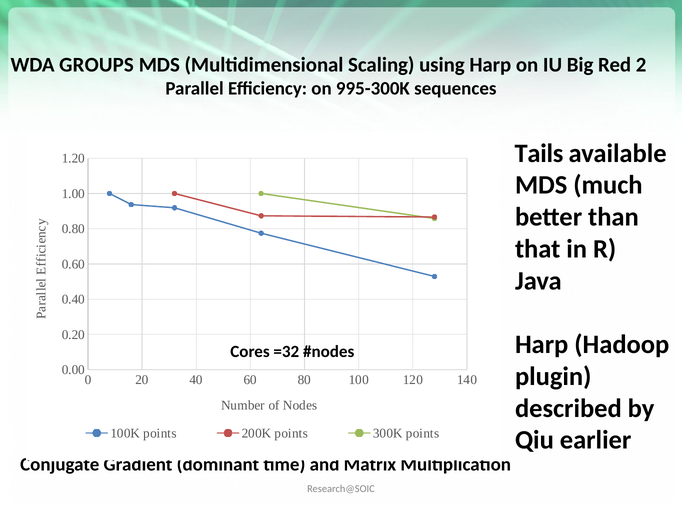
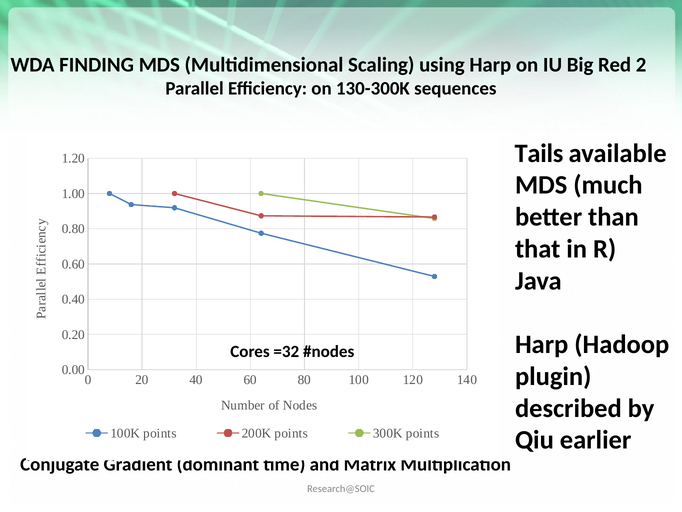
GROUPS: GROUPS -> FINDING
995-300K: 995-300K -> 130-300K
